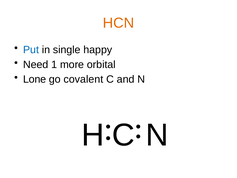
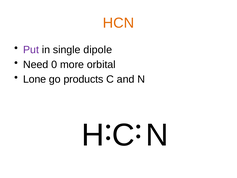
Put colour: blue -> purple
happy: happy -> dipole
1: 1 -> 0
covalent: covalent -> products
